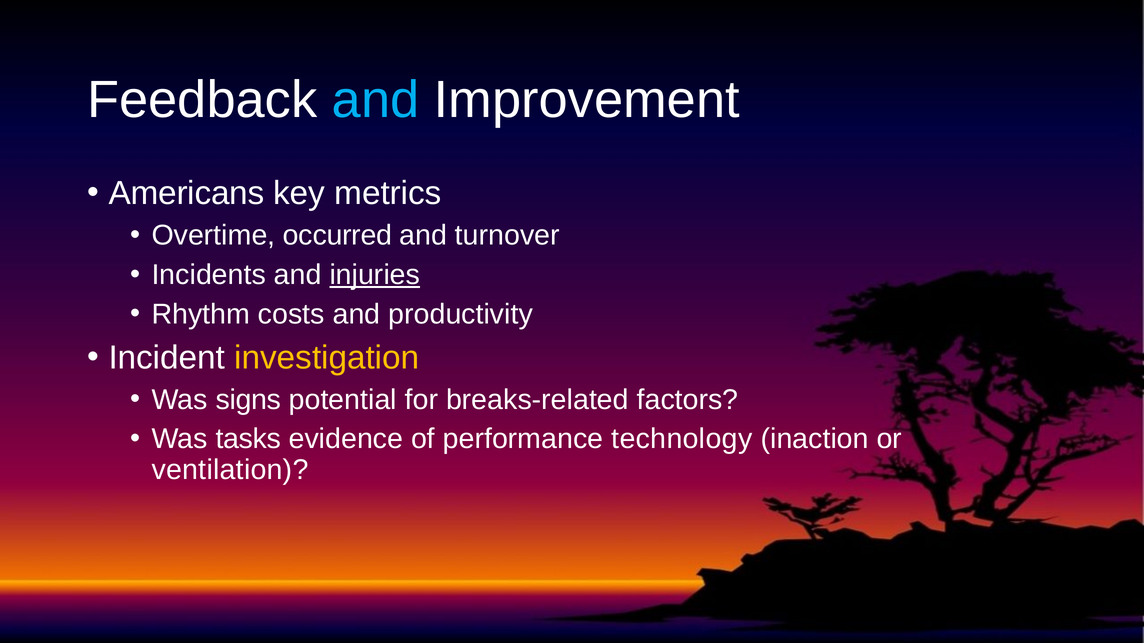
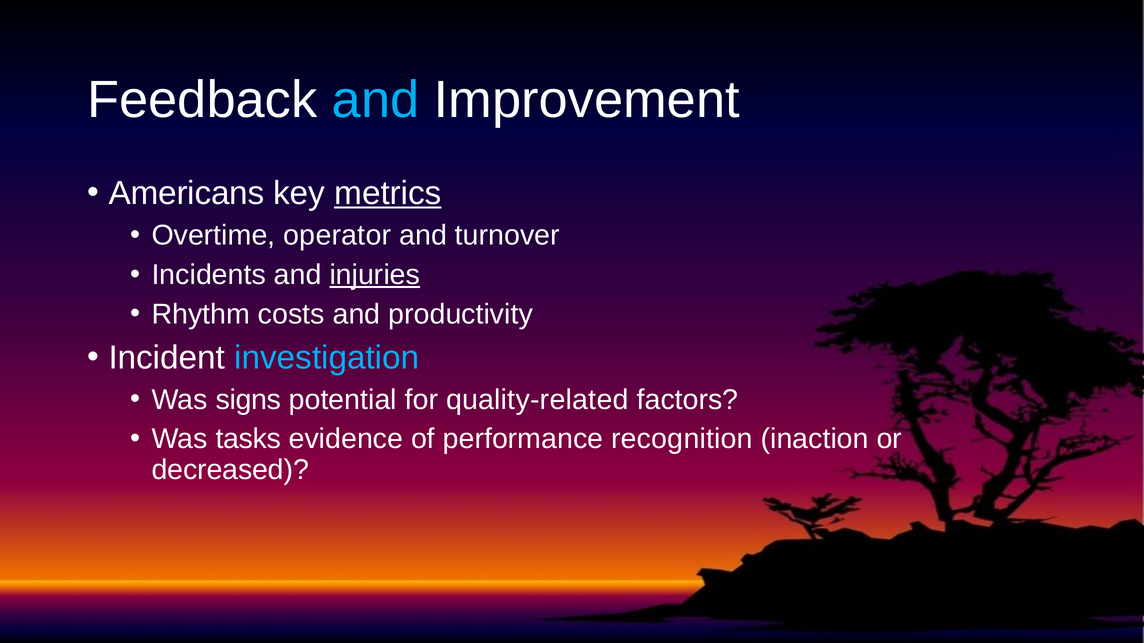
metrics underline: none -> present
occurred: occurred -> operator
investigation colour: yellow -> light blue
breaks-related: breaks-related -> quality-related
technology: technology -> recognition
ventilation: ventilation -> decreased
